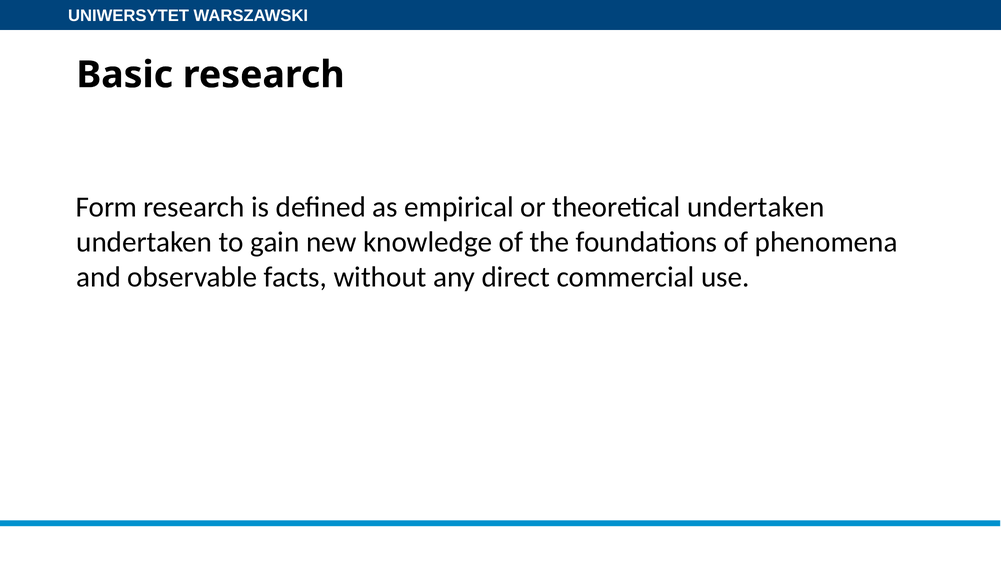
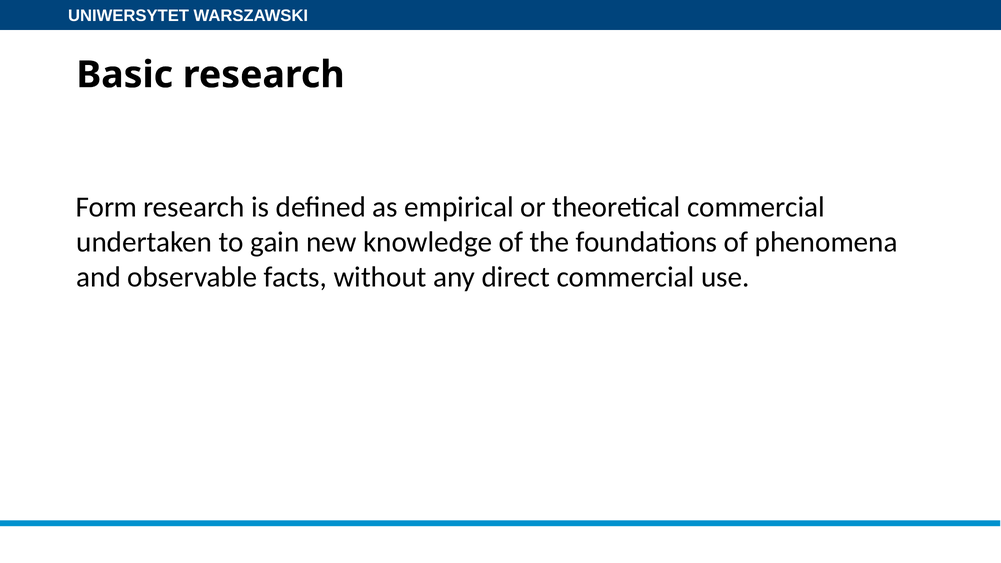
theoretical undertaken: undertaken -> commercial
